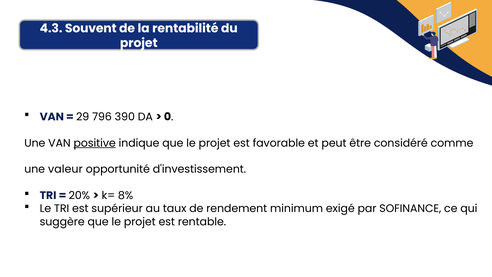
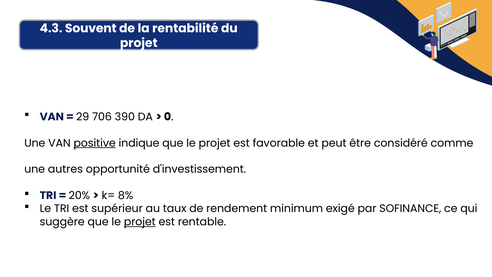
796: 796 -> 706
valeur: valeur -> autres
projet at (140, 222) underline: none -> present
